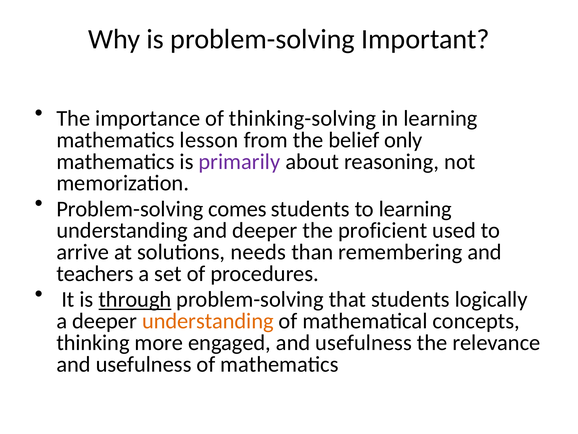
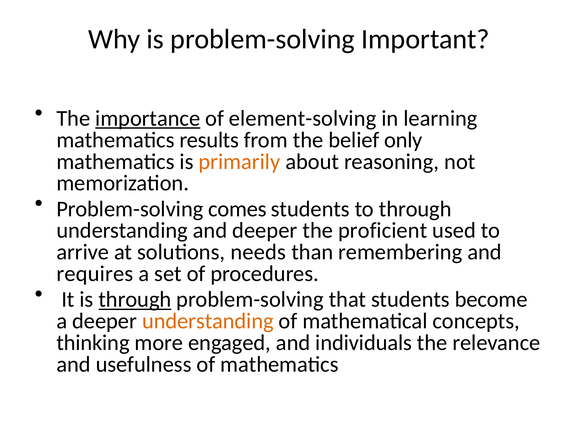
importance underline: none -> present
thinking-solving: thinking-solving -> element-solving
lesson: lesson -> results
primarily colour: purple -> orange
to learning: learning -> through
teachers: teachers -> requires
logically: logically -> become
engaged and usefulness: usefulness -> individuals
